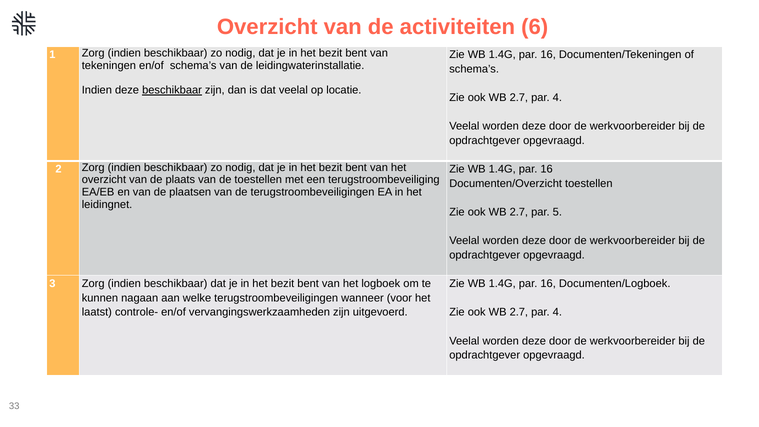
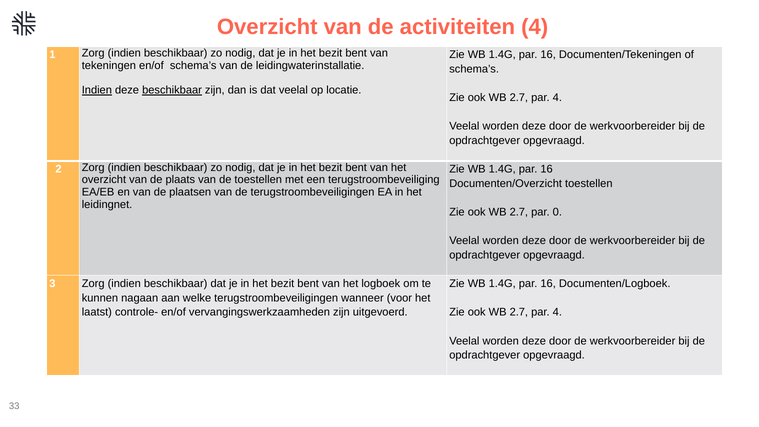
activiteiten 6: 6 -> 4
Indien at (97, 90) underline: none -> present
5: 5 -> 0
